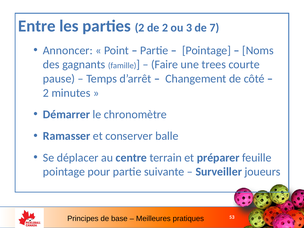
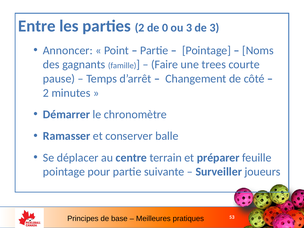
de 2: 2 -> 0
de 7: 7 -> 3
